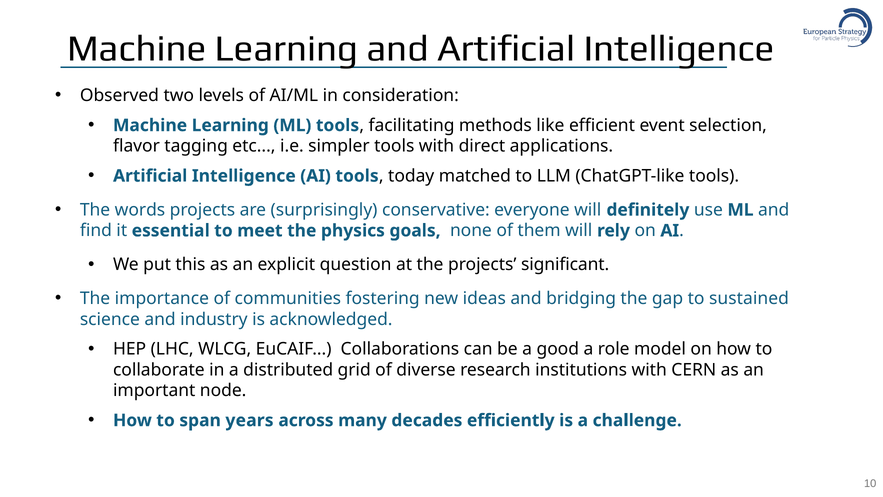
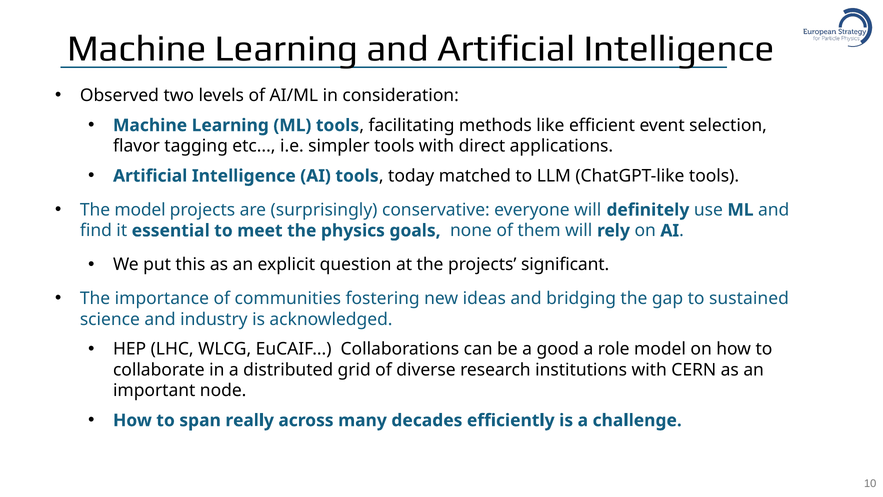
The words: words -> model
years: years -> really
